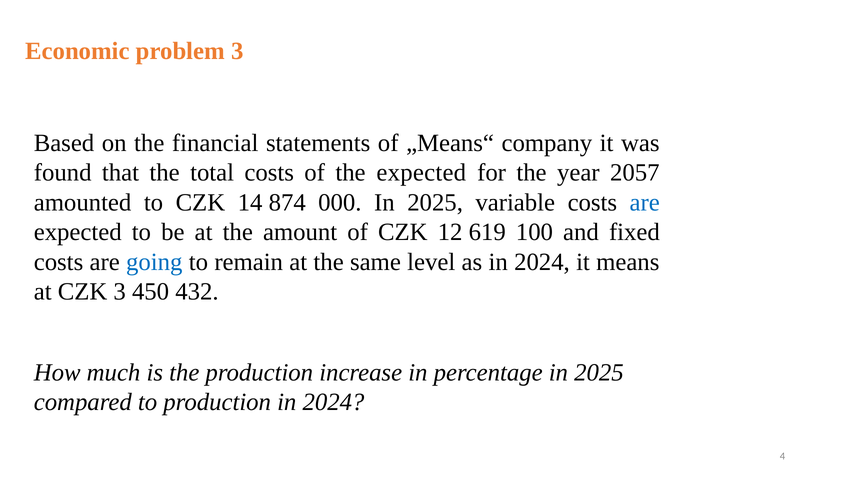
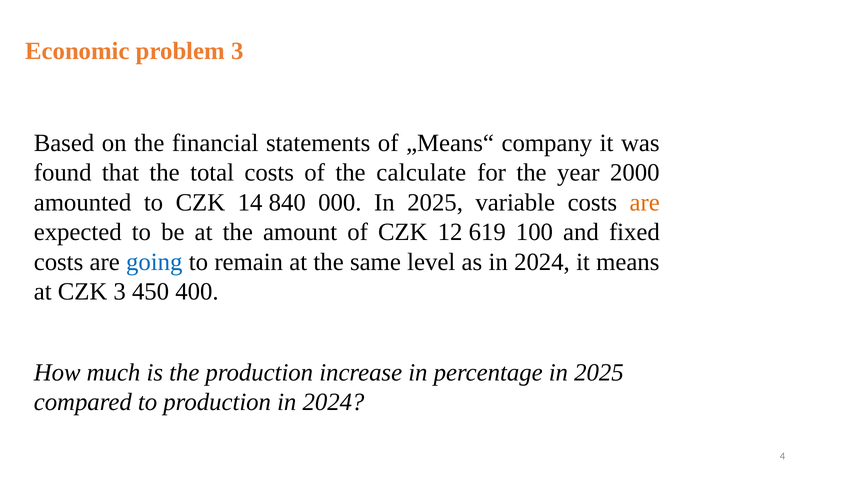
the expected: expected -> calculate
2057: 2057 -> 2000
874: 874 -> 840
are at (645, 202) colour: blue -> orange
432: 432 -> 400
